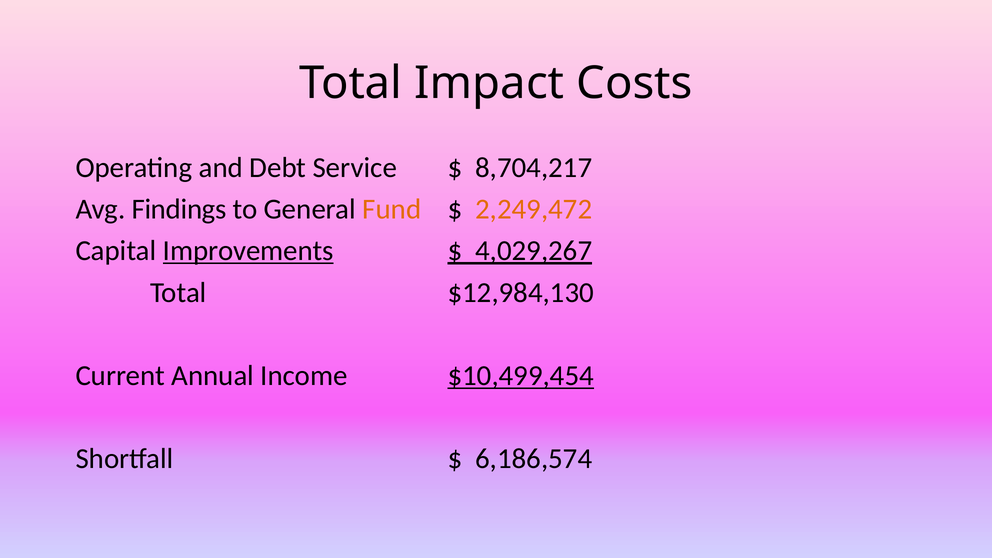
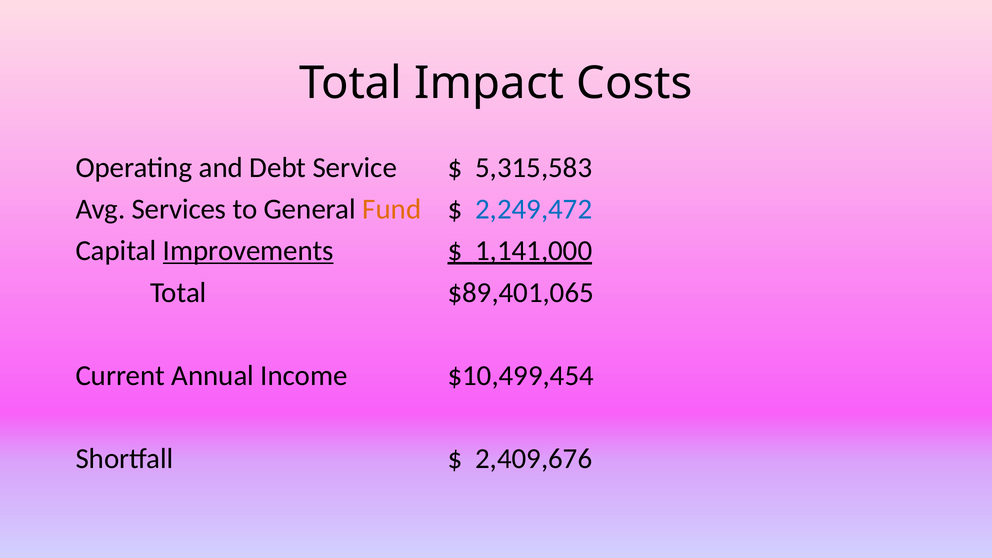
8,704,217: 8,704,217 -> 5,315,583
Findings: Findings -> Services
2,249,472 colour: orange -> blue
4,029,267: 4,029,267 -> 1,141,000
$12,984,130: $12,984,130 -> $89,401,065
$10,499,454 underline: present -> none
6,186,574: 6,186,574 -> 2,409,676
